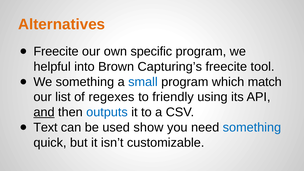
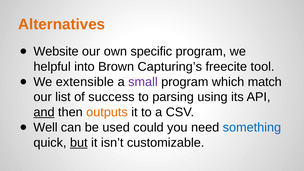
Freecite at (56, 51): Freecite -> Website
We something: something -> extensible
small colour: blue -> purple
regexes: regexes -> success
friendly: friendly -> parsing
outputs colour: blue -> orange
Text: Text -> Well
show: show -> could
but underline: none -> present
